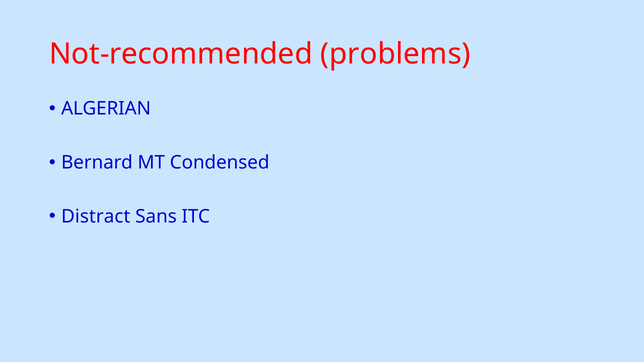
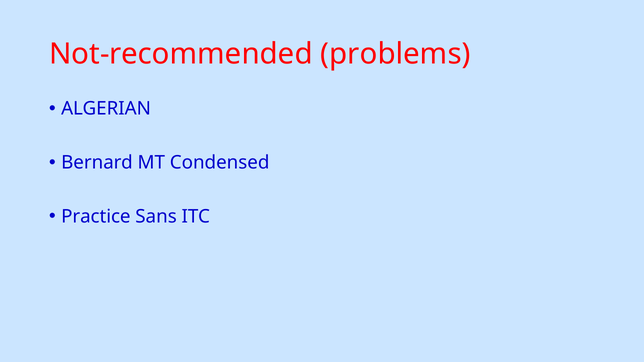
Distract: Distract -> Practice
